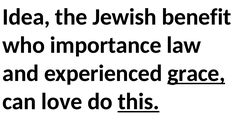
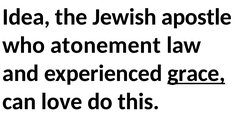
benefit: benefit -> apostle
importance: importance -> atonement
this underline: present -> none
